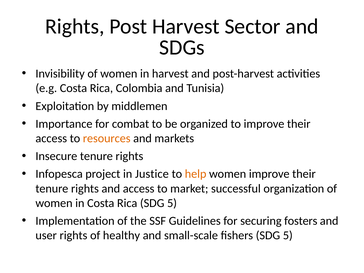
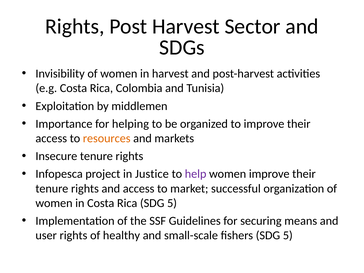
combat: combat -> helping
help colour: orange -> purple
fosters: fosters -> means
